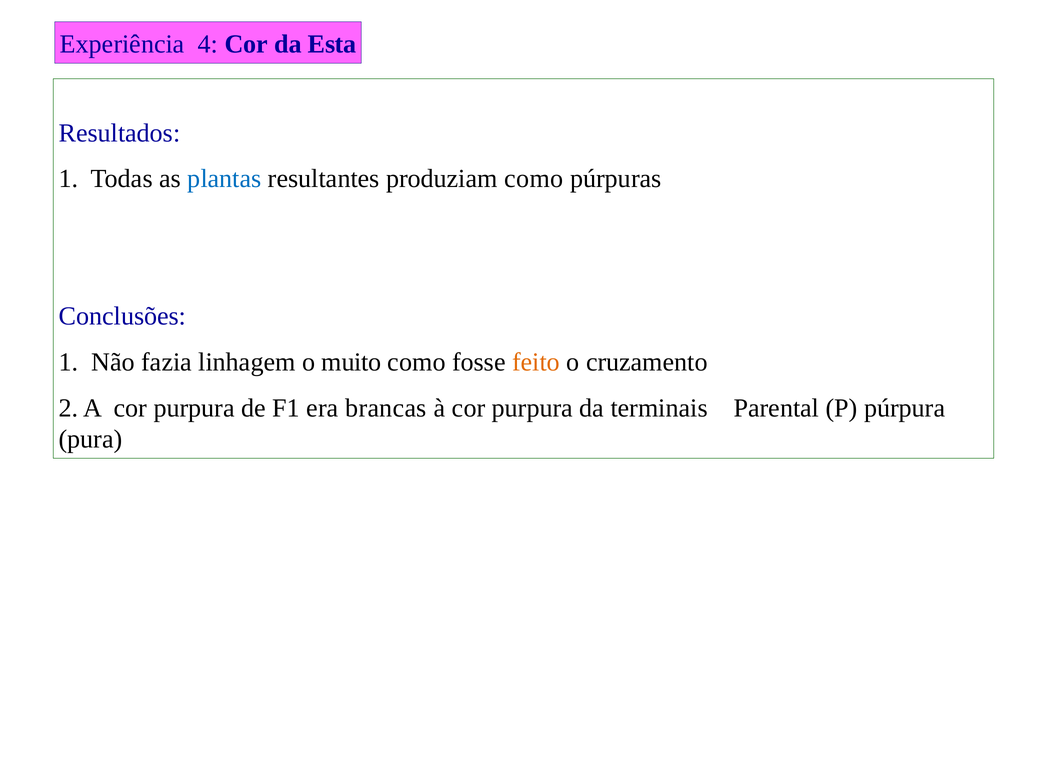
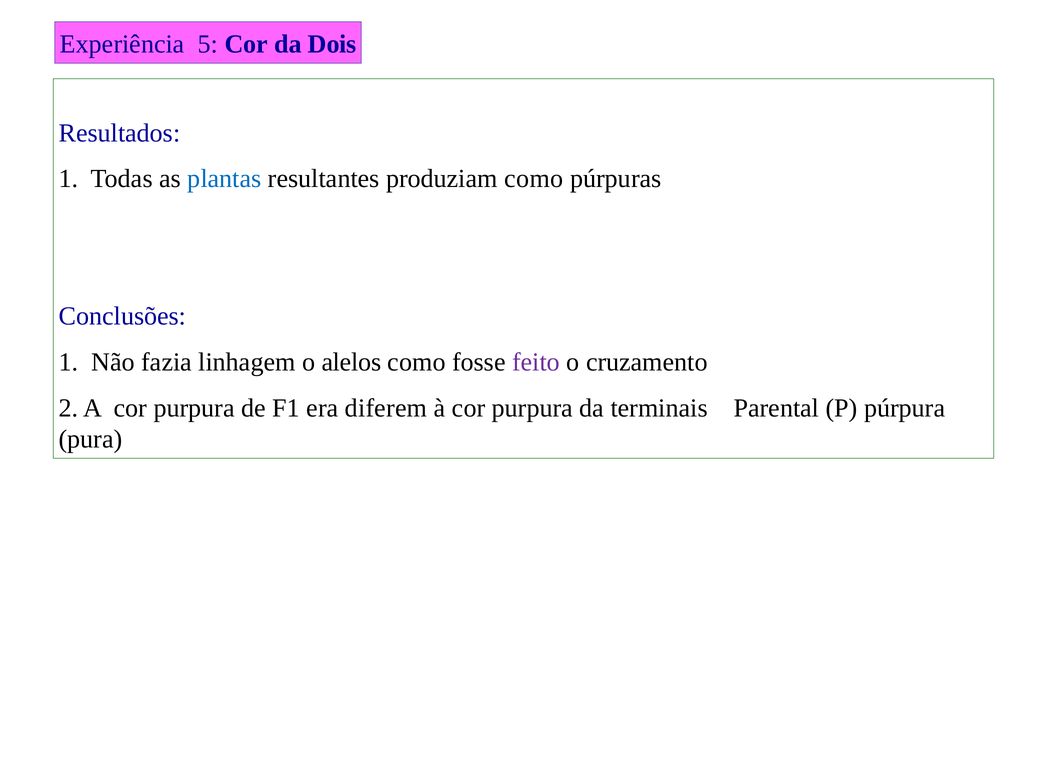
4: 4 -> 5
Esta: Esta -> Dois
muito: muito -> alelos
feito colour: orange -> purple
brancas: brancas -> diferem
